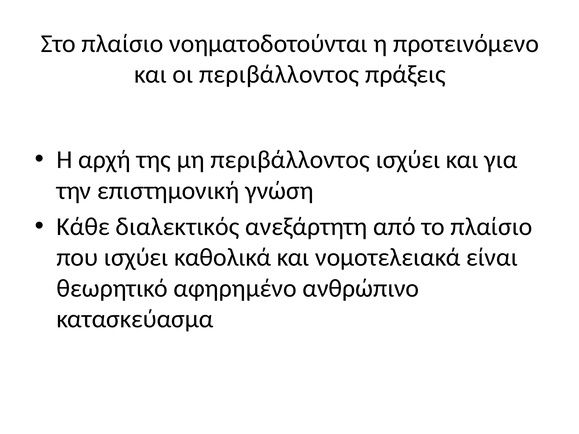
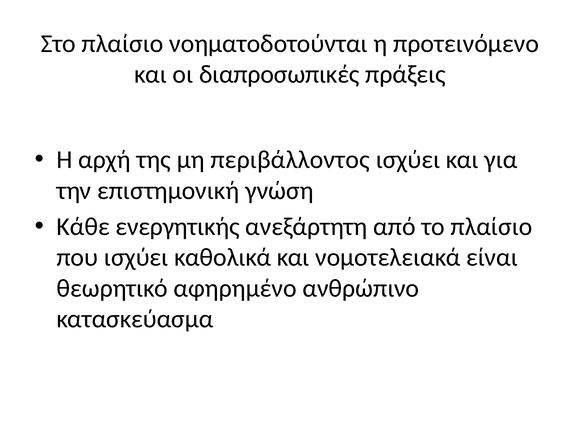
οι περιβάλλοντος: περιβάλλοντος -> διαπροσωπικές
διαλεκτικός: διαλεκτικός -> ενεργητικής
